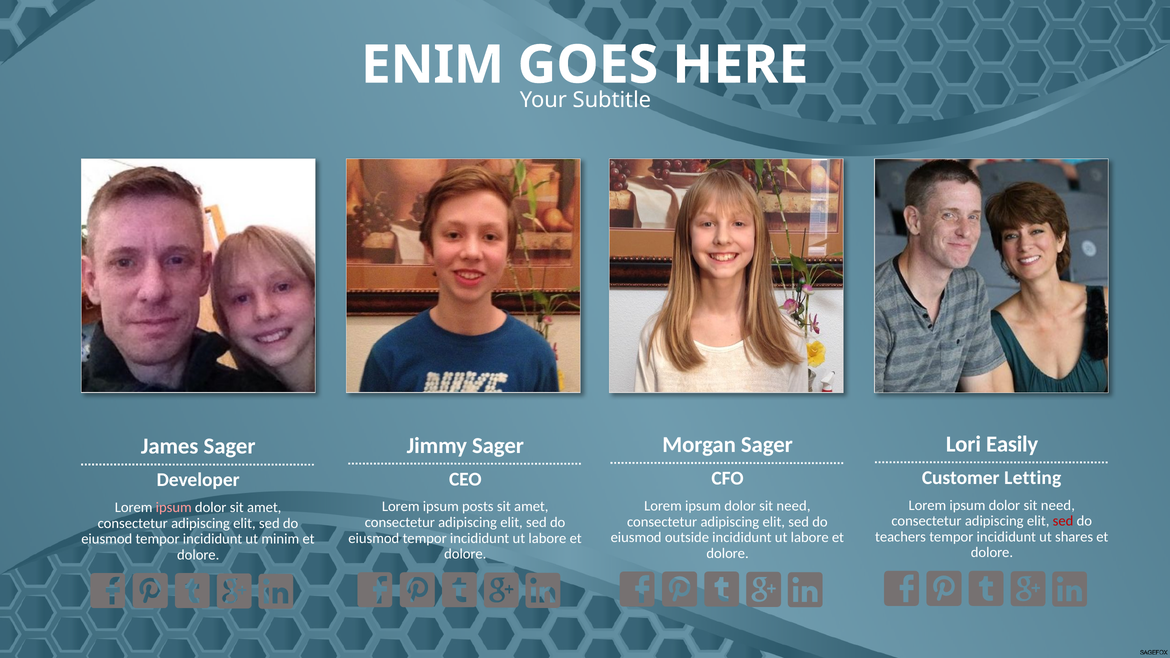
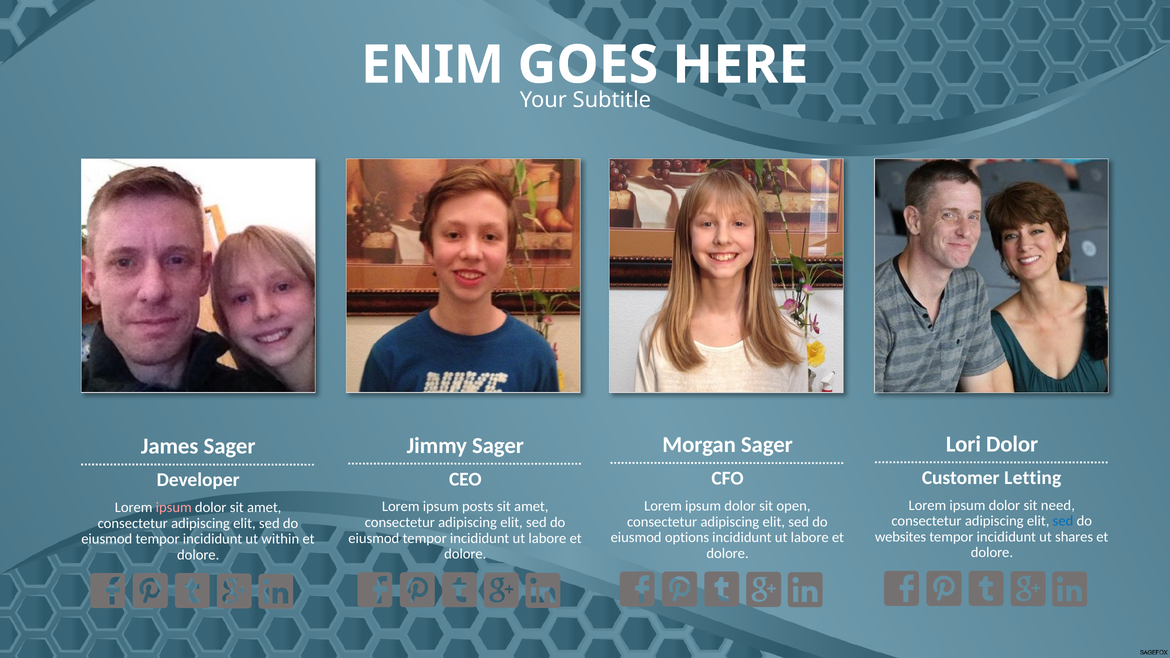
Lori Easily: Easily -> Dolor
need at (793, 506): need -> open
sed at (1063, 521) colour: red -> blue
teachers: teachers -> websites
outside: outside -> options
minim: minim -> within
